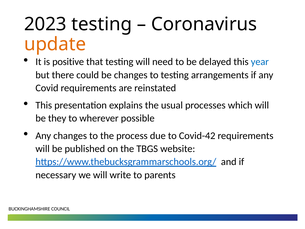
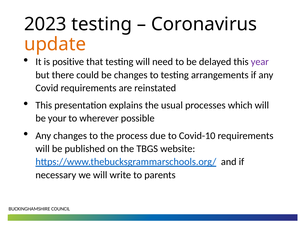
year colour: blue -> purple
they: they -> your
Covid-42: Covid-42 -> Covid-10
